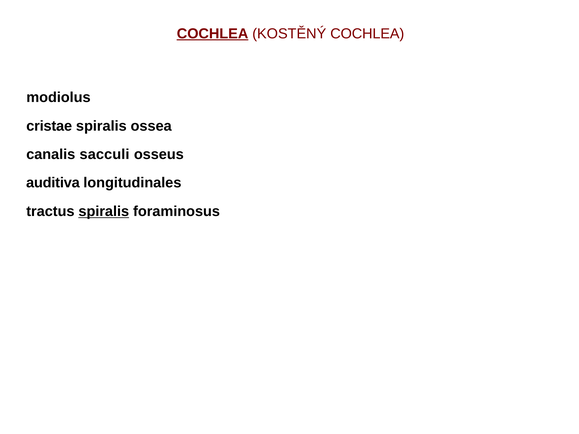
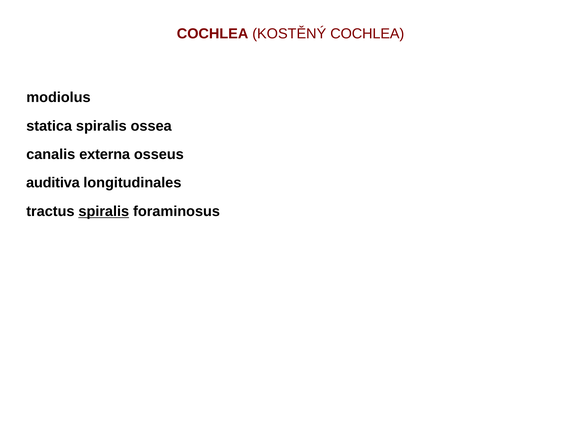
COCHLEA at (213, 34) underline: present -> none
cristae: cristae -> statica
sacculi: sacculi -> externa
